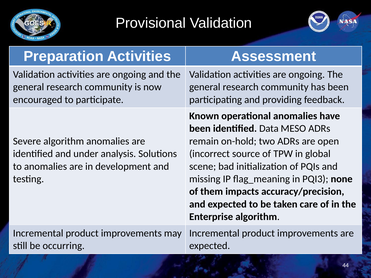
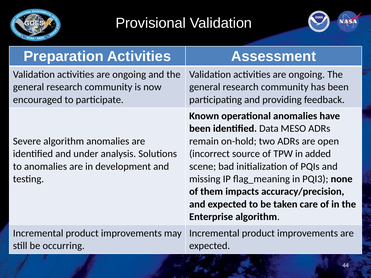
global: global -> added
